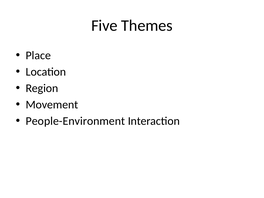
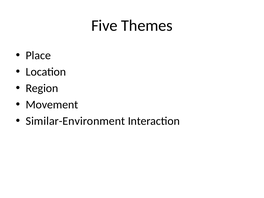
People-Environment: People-Environment -> Similar-Environment
